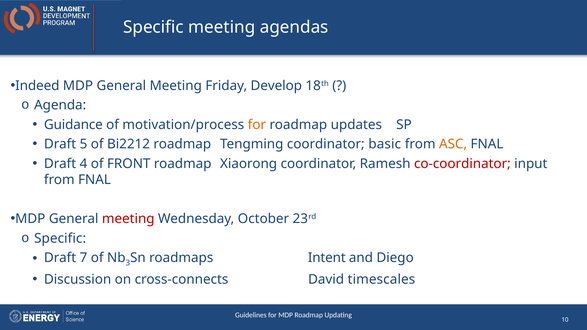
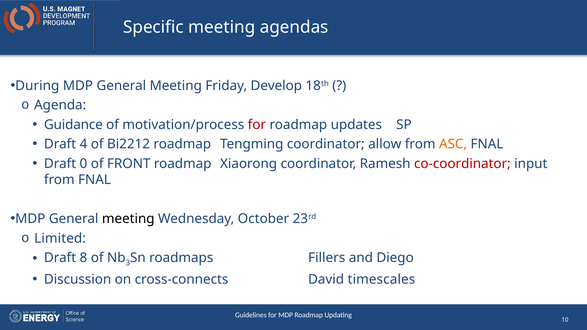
Indeed: Indeed -> During
for at (257, 125) colour: orange -> red
5: 5 -> 4
basic: basic -> allow
4: 4 -> 0
meeting at (128, 219) colour: red -> black
Specific at (60, 238): Specific -> Limited
7: 7 -> 8
Intent: Intent -> Fillers
